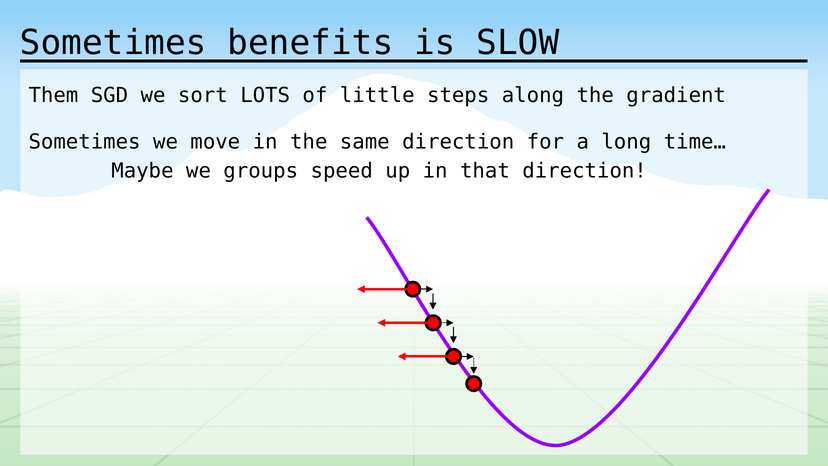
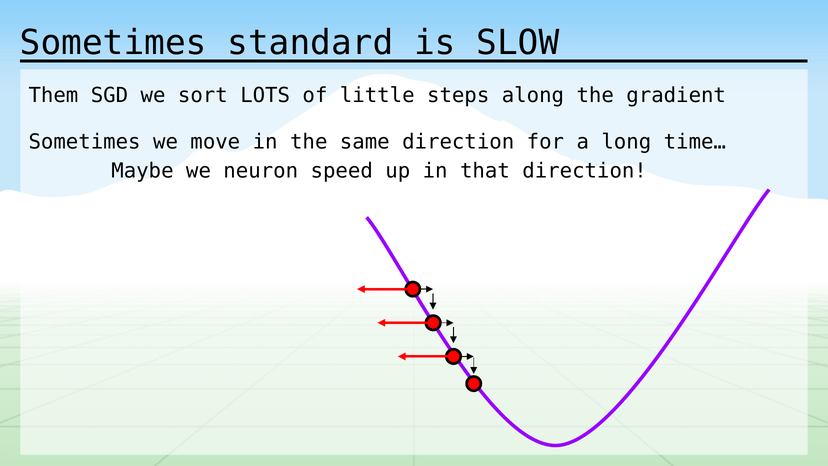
benefits: benefits -> standard
groups: groups -> neuron
